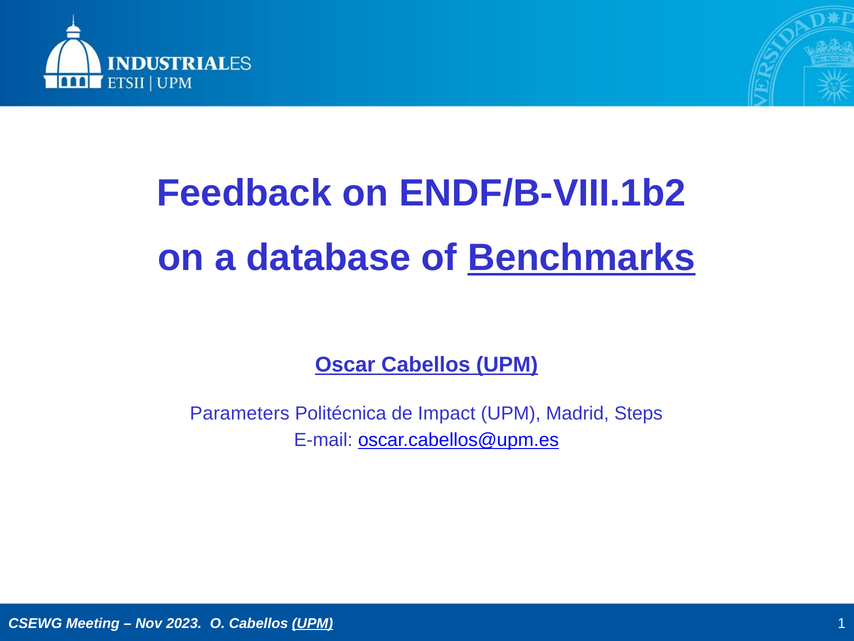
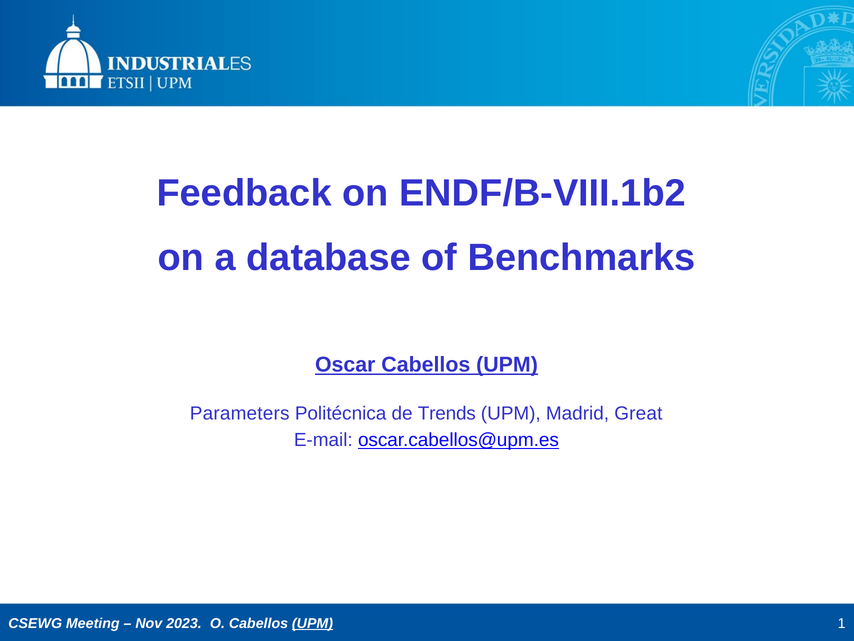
Benchmarks underline: present -> none
Impact: Impact -> Trends
Steps: Steps -> Great
